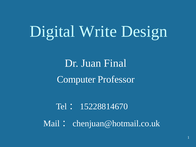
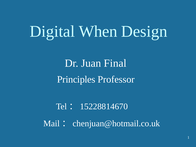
Write: Write -> When
Computer: Computer -> Principles
